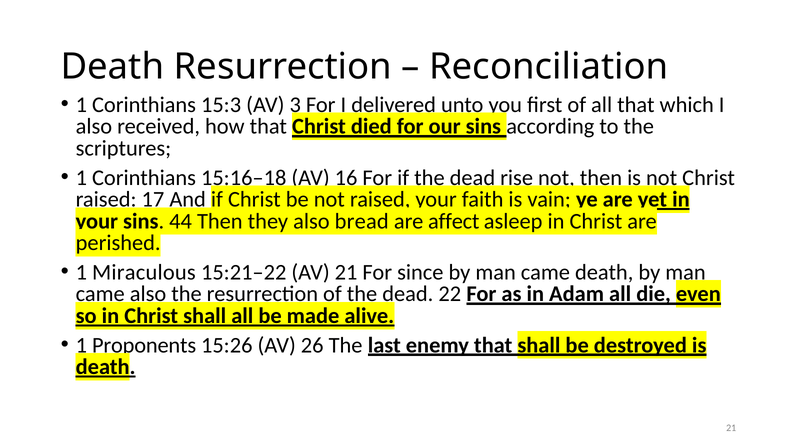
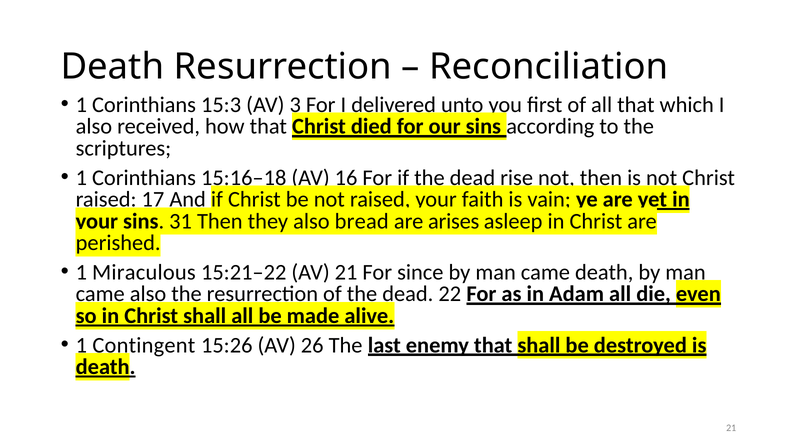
44: 44 -> 31
affect: affect -> arises
Proponents: Proponents -> Contingent
